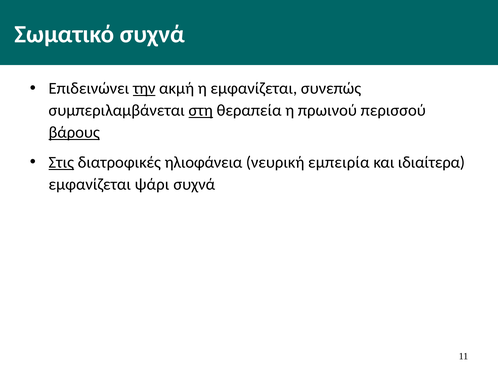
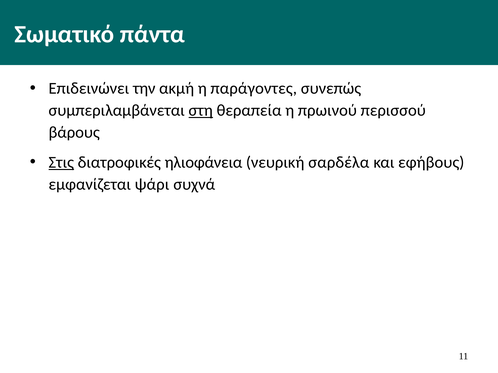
Σωματικό συχνά: συχνά -> πάντα
την underline: present -> none
η εμφανίζεται: εμφανίζεται -> παράγοντες
βάρους underline: present -> none
εμπειρία: εμπειρία -> σαρδέλα
ιδιαίτερα: ιδιαίτερα -> εφήβους
